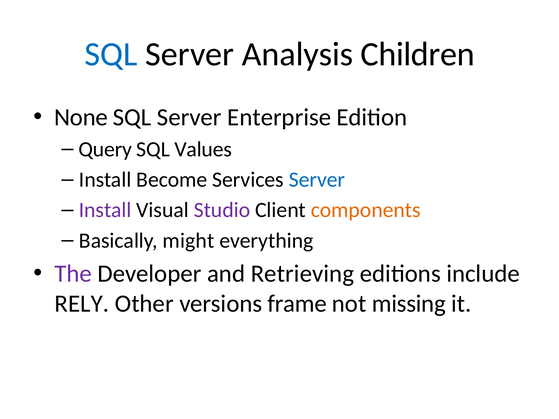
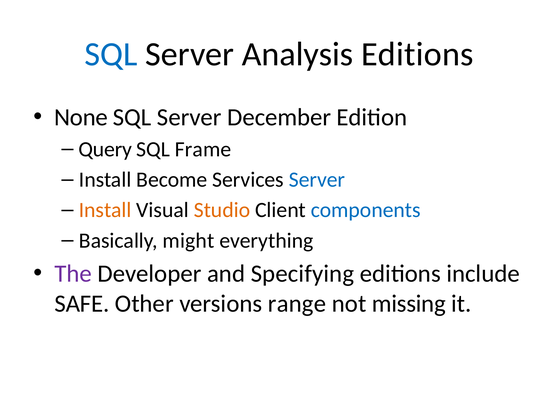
Analysis Children: Children -> Editions
Enterprise: Enterprise -> December
Values: Values -> Frame
Install at (105, 210) colour: purple -> orange
Studio colour: purple -> orange
components colour: orange -> blue
Retrieving: Retrieving -> Specifying
RELY: RELY -> SAFE
frame: frame -> range
